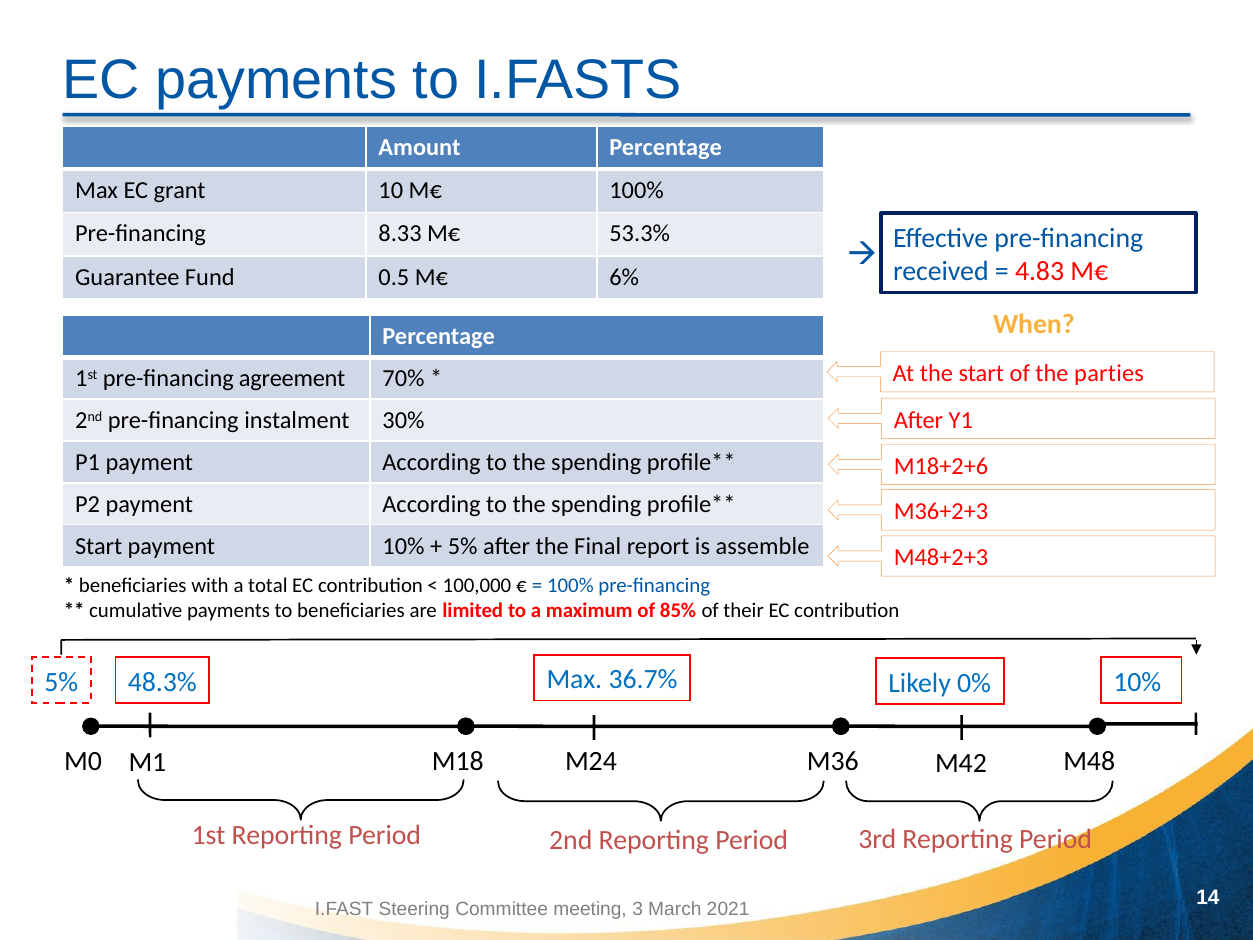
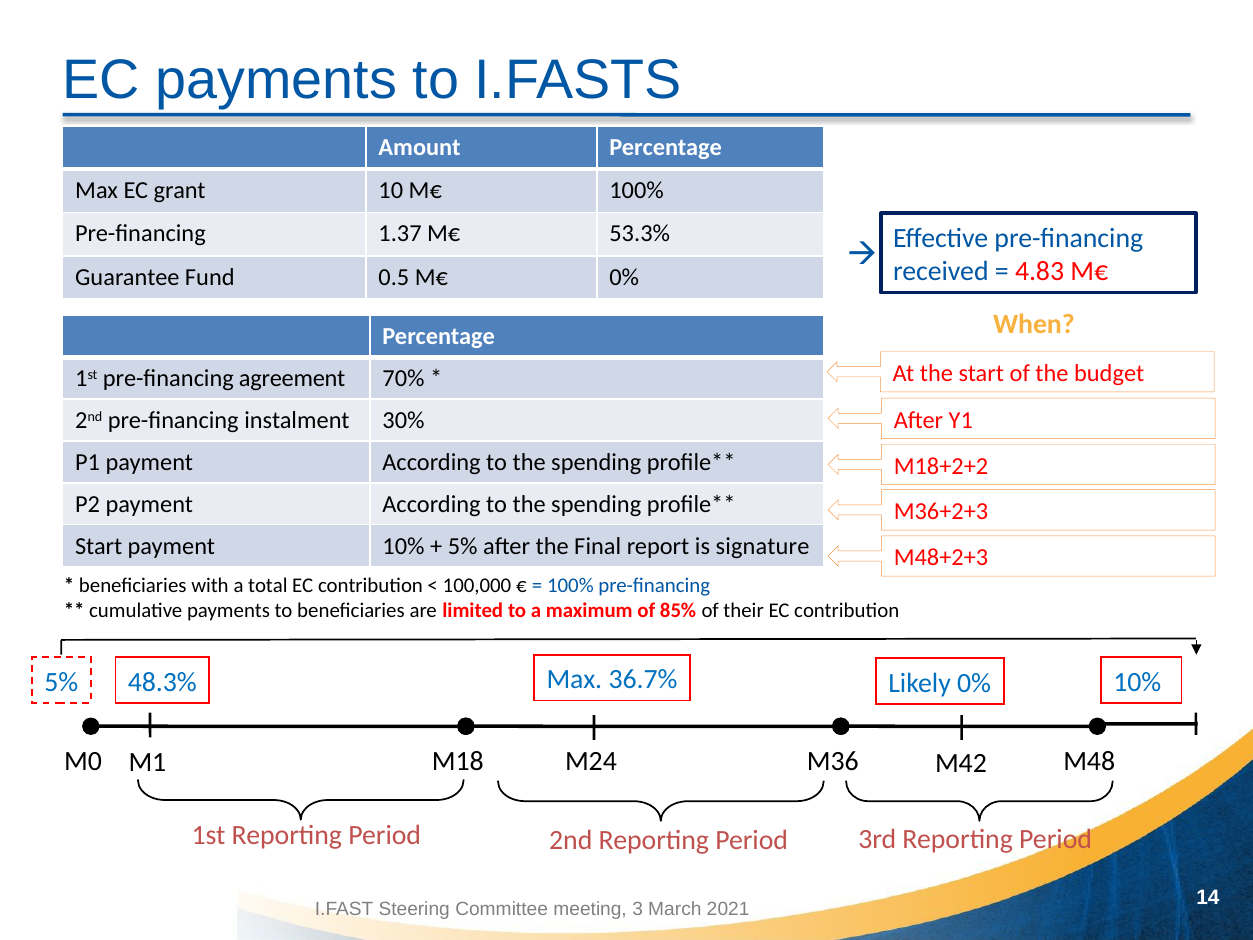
8.33: 8.33 -> 1.37
M€ 6%: 6% -> 0%
parties: parties -> budget
M18+2+6: M18+2+6 -> M18+2+2
assemble: assemble -> signature
